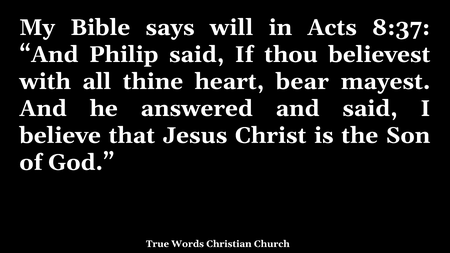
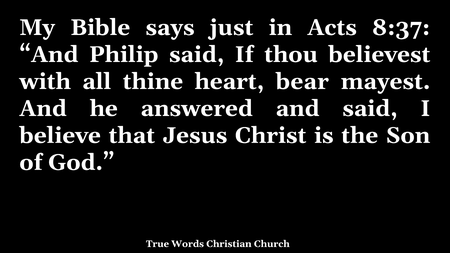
will: will -> just
